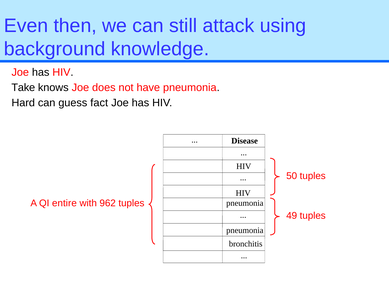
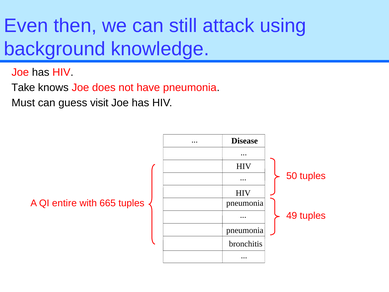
Hard: Hard -> Must
fact: fact -> visit
962: 962 -> 665
